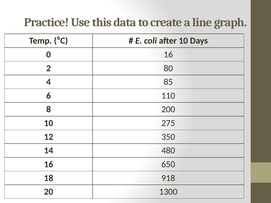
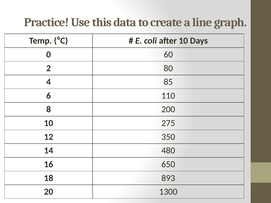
0 16: 16 -> 60
918: 918 -> 893
